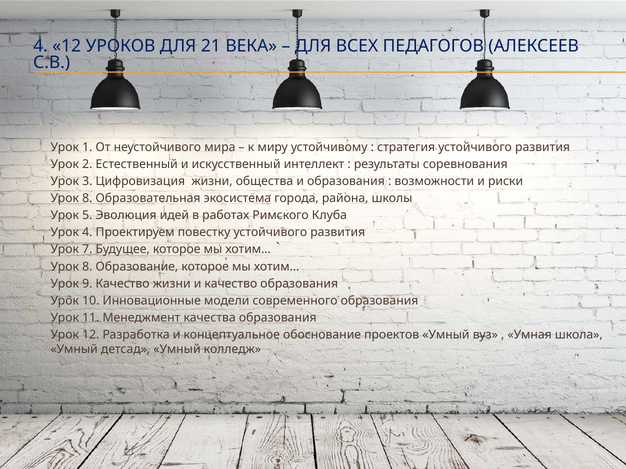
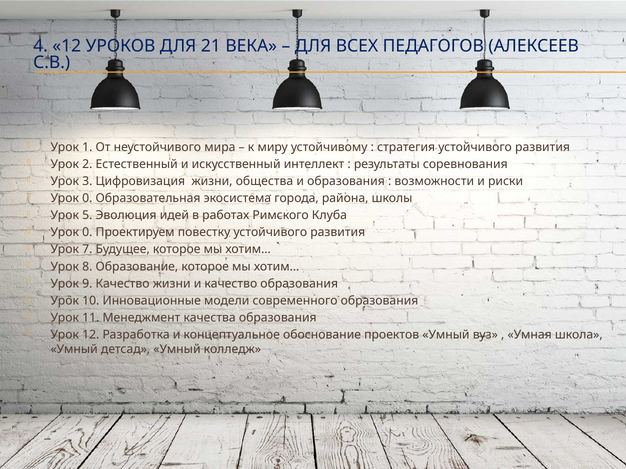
8 at (87, 198): 8 -> 0
4 at (87, 233): 4 -> 0
